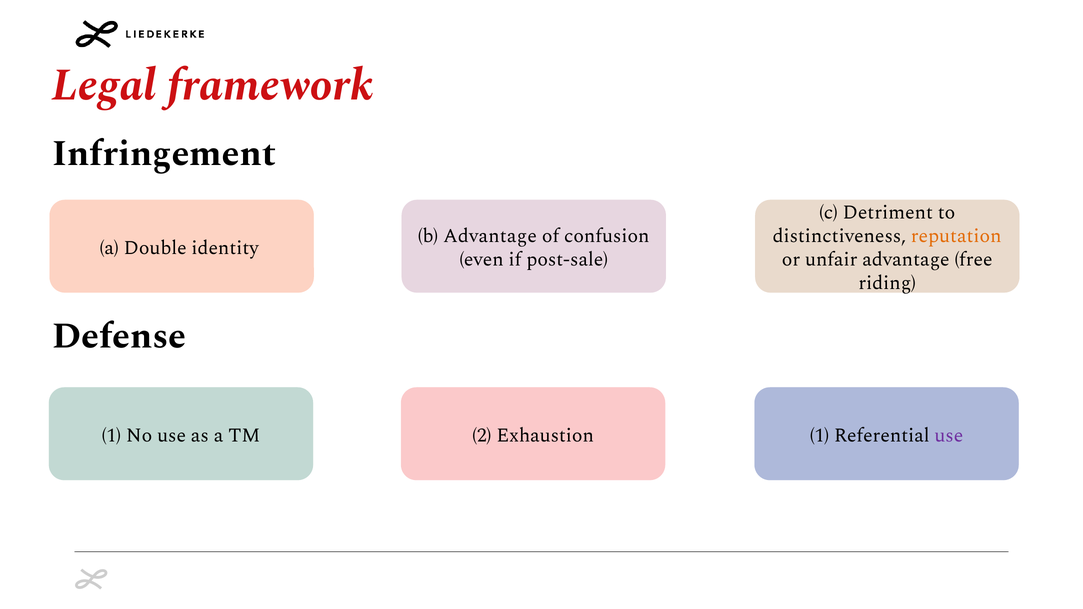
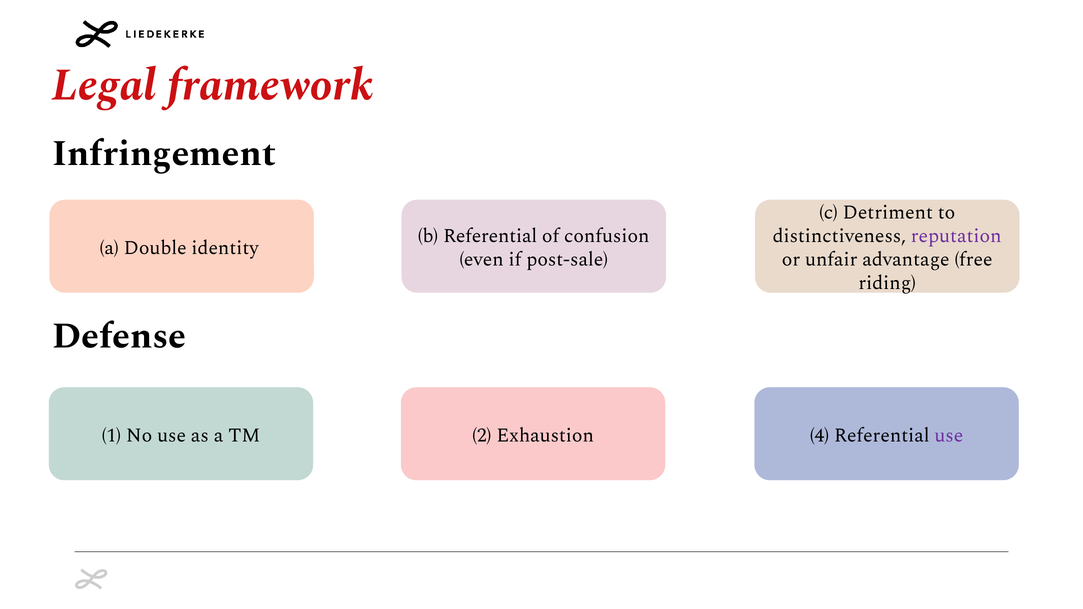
b Advantage: Advantage -> Referential
reputation colour: orange -> purple
TM 1: 1 -> 4
